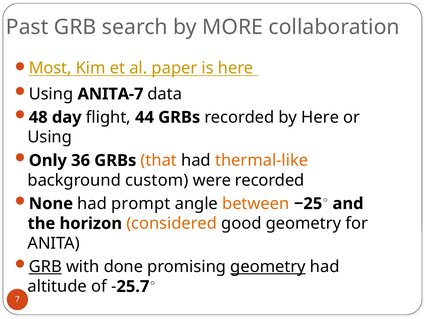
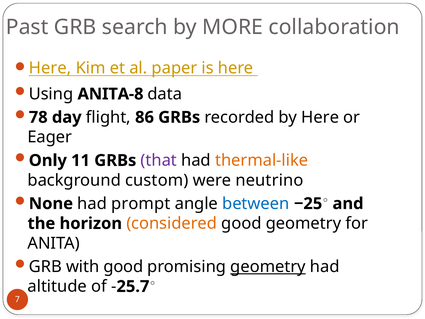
Most at (50, 68): Most -> Here
ANITA-7: ANITA-7 -> ANITA-8
48: 48 -> 78
44: 44 -> 86
Using at (50, 137): Using -> Eager
36: 36 -> 11
that colour: orange -> purple
were recorded: recorded -> neutrino
between colour: orange -> blue
GRB at (45, 266) underline: present -> none
with done: done -> good
